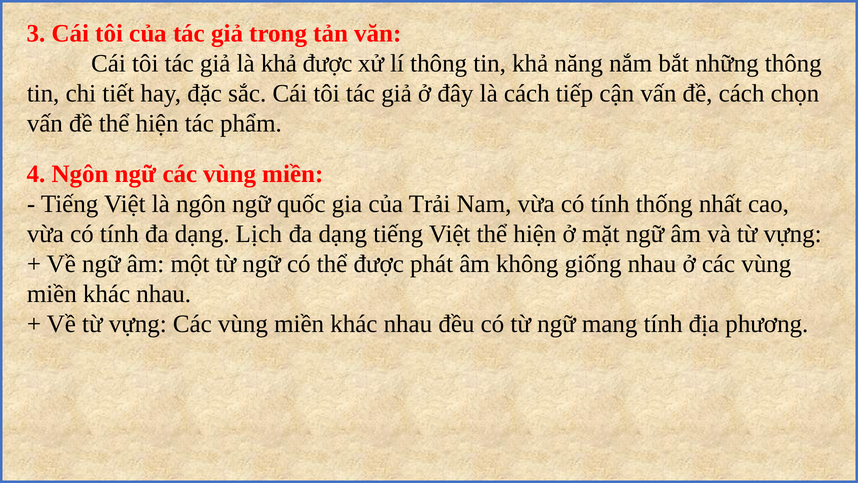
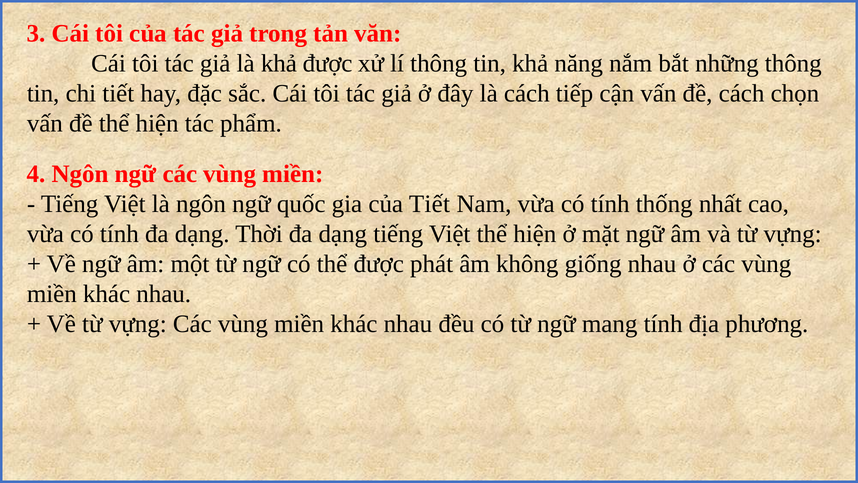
của Trải: Trải -> Tiết
Lịch: Lịch -> Thời
